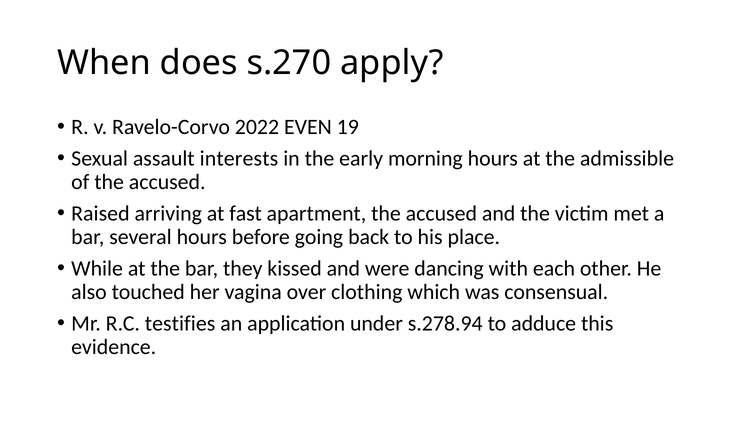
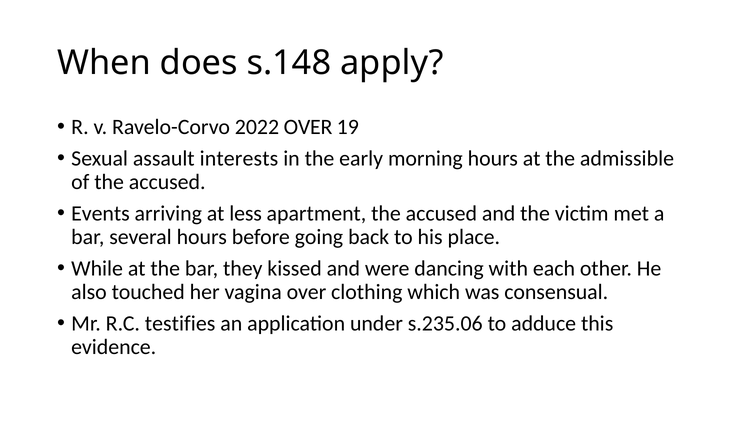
s.270: s.270 -> s.148
2022 EVEN: EVEN -> OVER
Raised: Raised -> Events
fast: fast -> less
s.278.94: s.278.94 -> s.235.06
